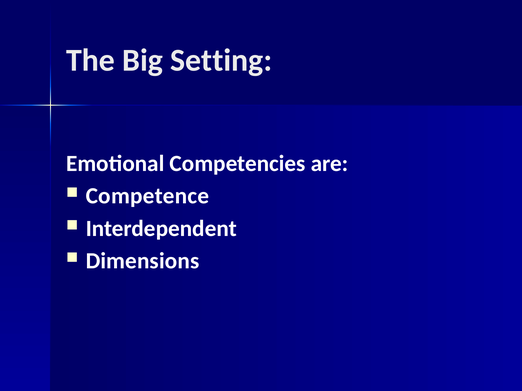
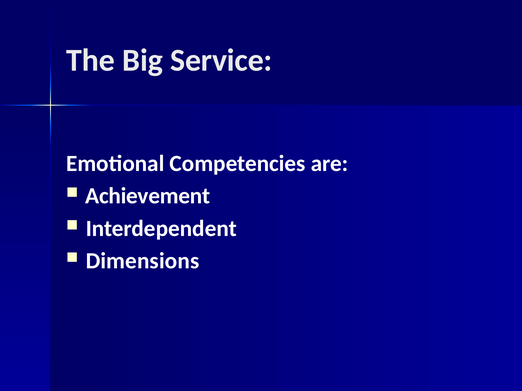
Setting: Setting -> Service
Competence: Competence -> Achievement
